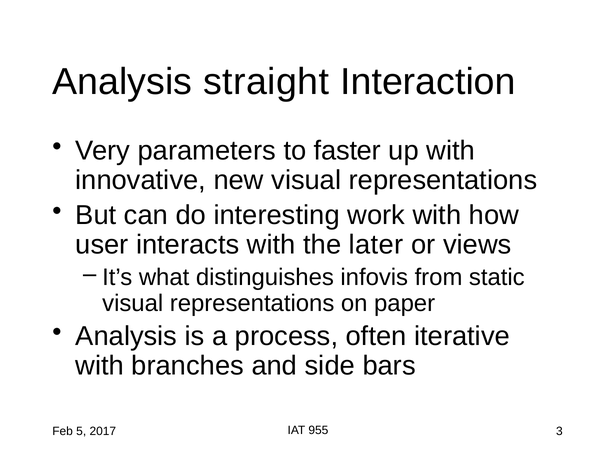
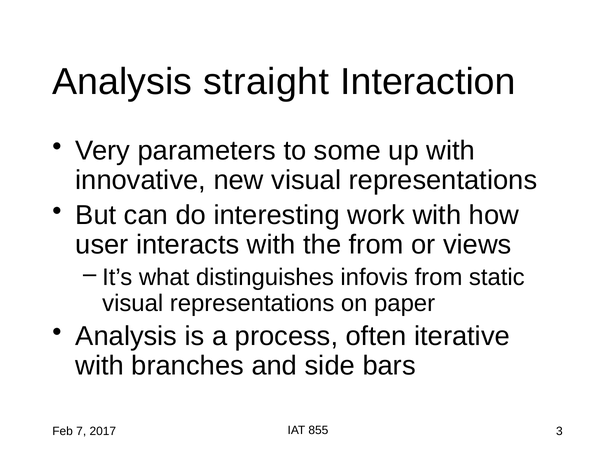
faster: faster -> some
the later: later -> from
955: 955 -> 855
5: 5 -> 7
